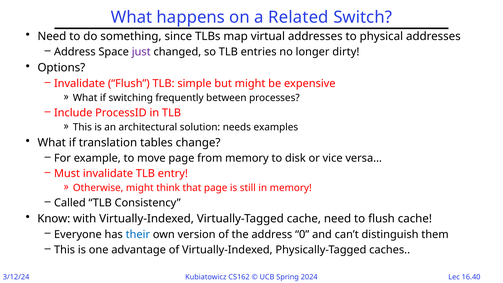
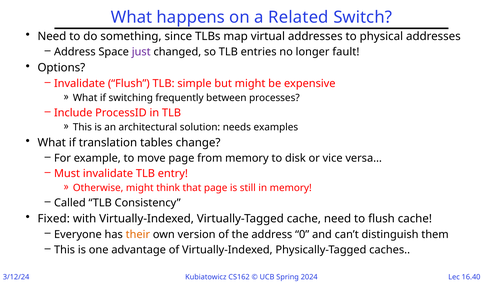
dirty: dirty -> fault
Know: Know -> Fixed
their colour: blue -> orange
